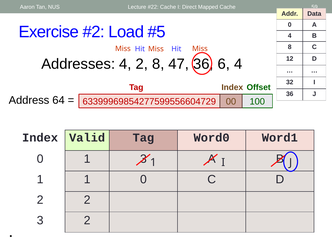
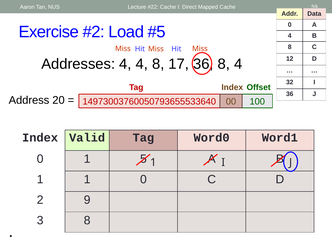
4 2: 2 -> 4
47: 47 -> 17
36 6: 6 -> 8
64: 64 -> 20
63399969854277599556604729: 63399969854277599556604729 -> 14973003760050793655533640
1 3: 3 -> 5
2 2: 2 -> 9
3 2: 2 -> 8
